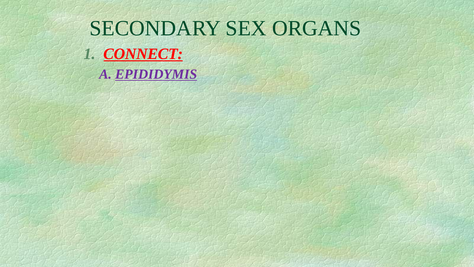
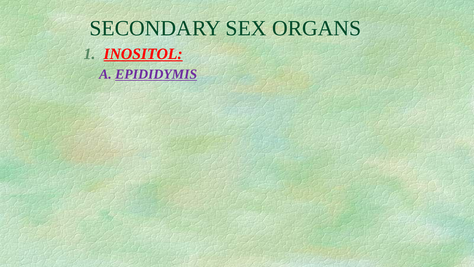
CONNECT: CONNECT -> INOSITOL
